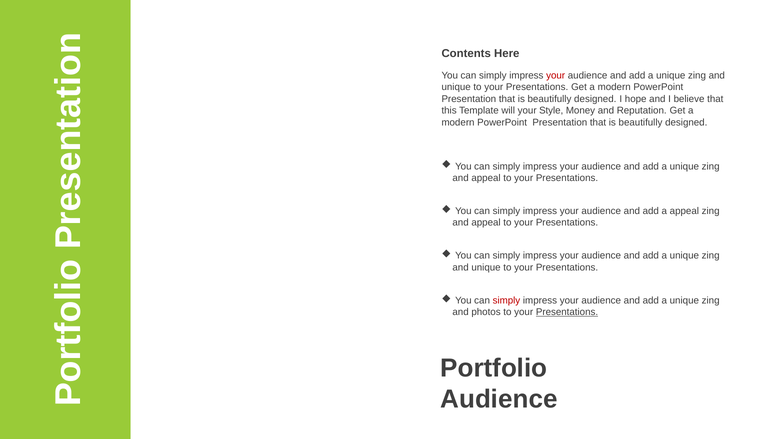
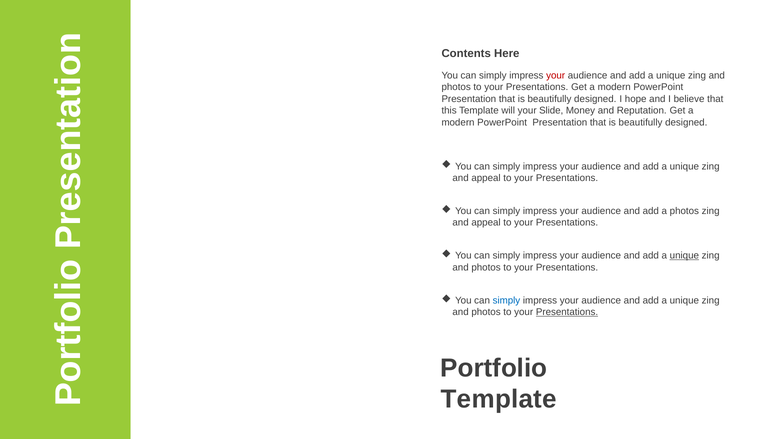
unique at (456, 87): unique -> photos
Style: Style -> Slide
a appeal: appeal -> photos
unique at (684, 256) underline: none -> present
unique at (486, 268): unique -> photos
simply at (506, 301) colour: red -> blue
Audience at (499, 400): Audience -> Template
